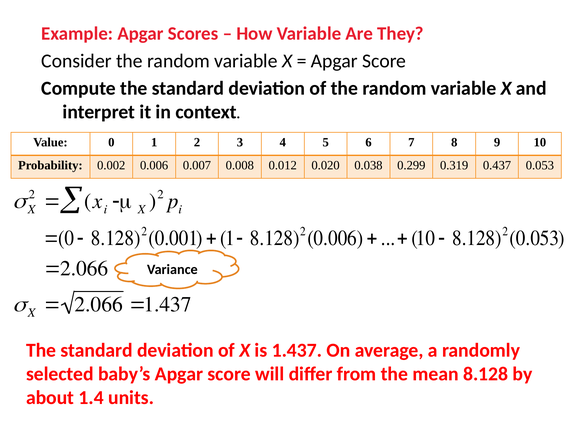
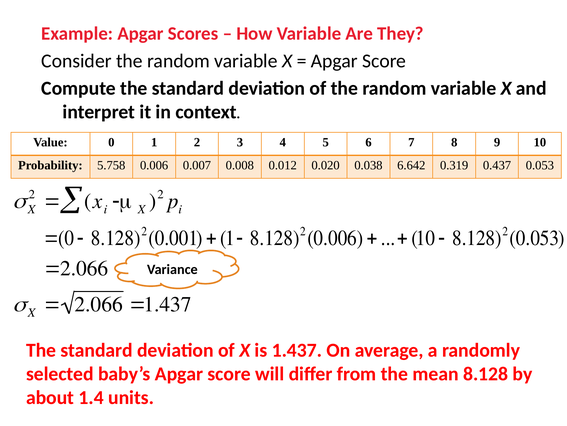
0.002: 0.002 -> 5.758
0.299: 0.299 -> 6.642
